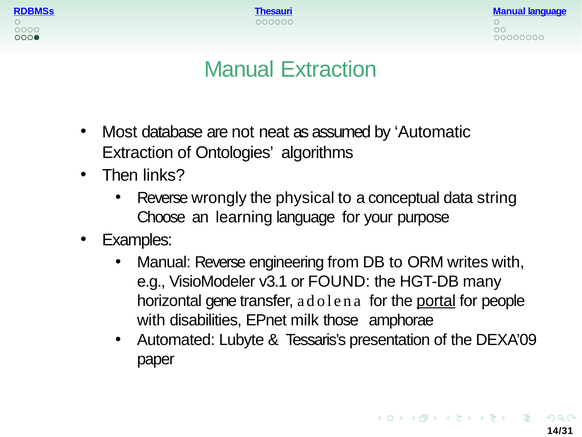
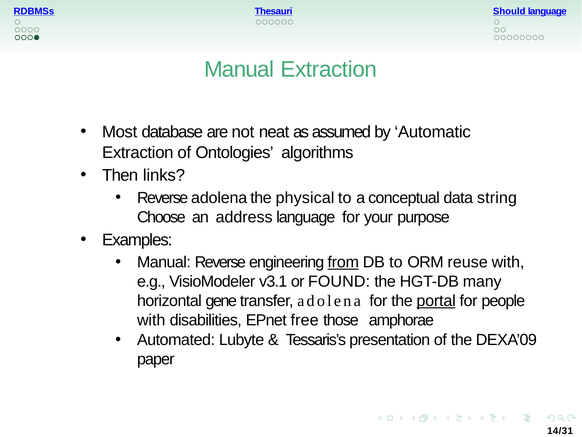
Thesauri Manual: Manual -> Should
Reverse wrongly: wrongly -> adolena
learning: learning -> address
from underline: none -> present
writes: writes -> reuse
milk: milk -> free
